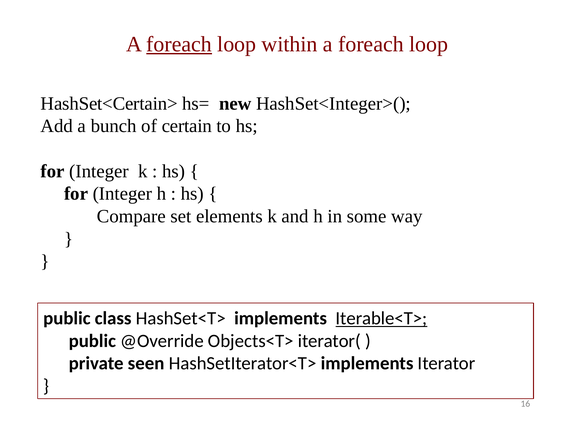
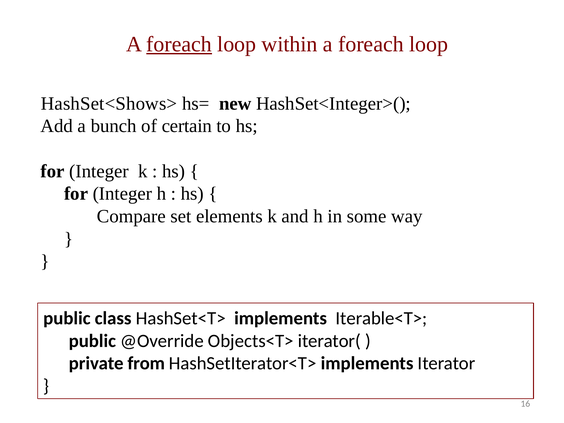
HashSet<Certain>: HashSet<Certain> -> HashSet<Shows>
Iterable<T> underline: present -> none
seen: seen -> from
